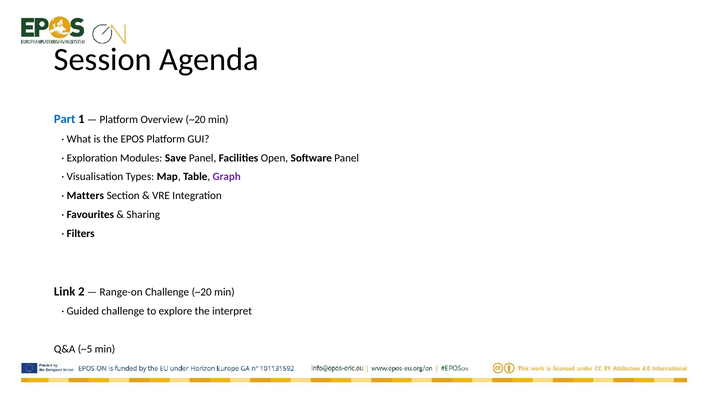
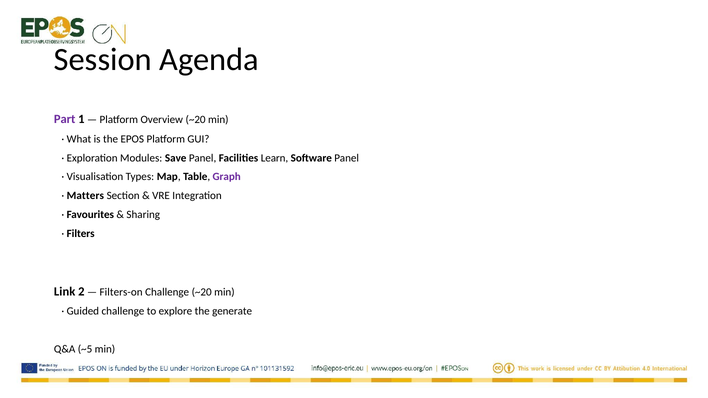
Part colour: blue -> purple
Open: Open -> Learn
Range-on: Range-on -> Filters-on
interpret: interpret -> generate
